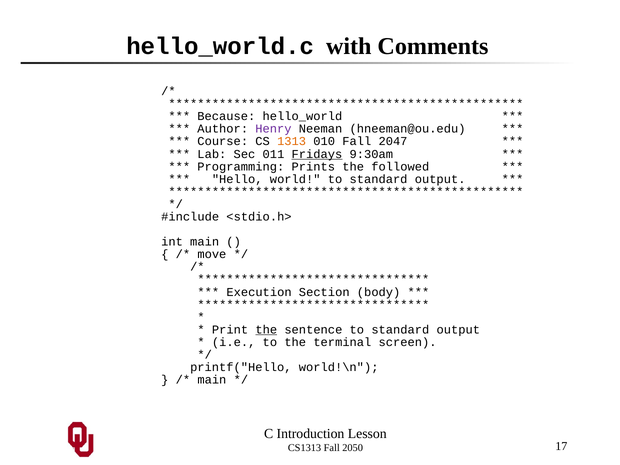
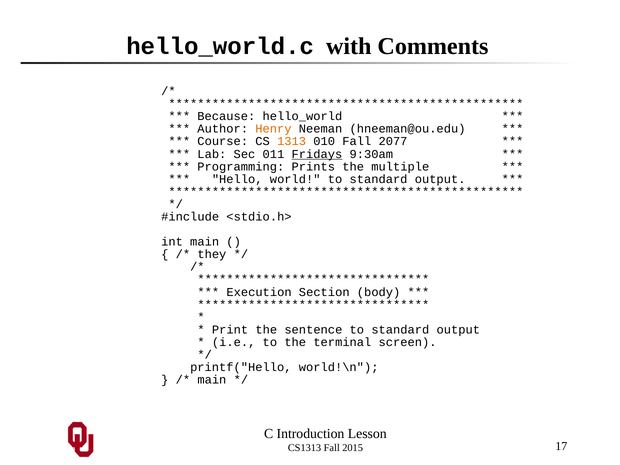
Henry colour: purple -> orange
2047: 2047 -> 2077
followed: followed -> multiple
move: move -> they
the at (266, 330) underline: present -> none
2050: 2050 -> 2015
